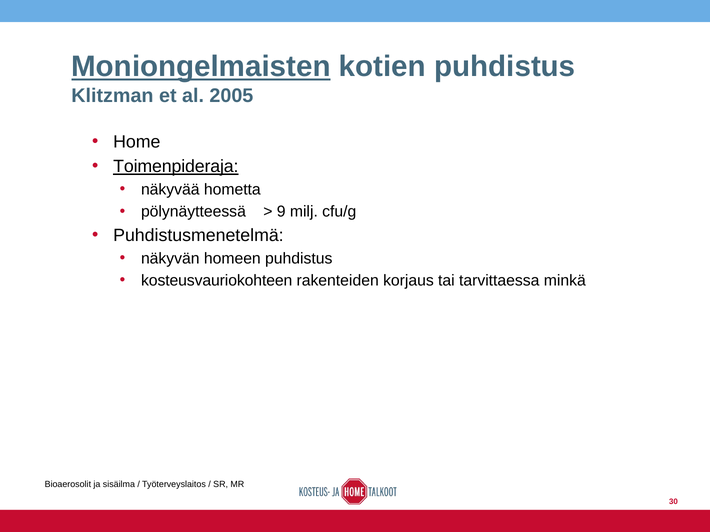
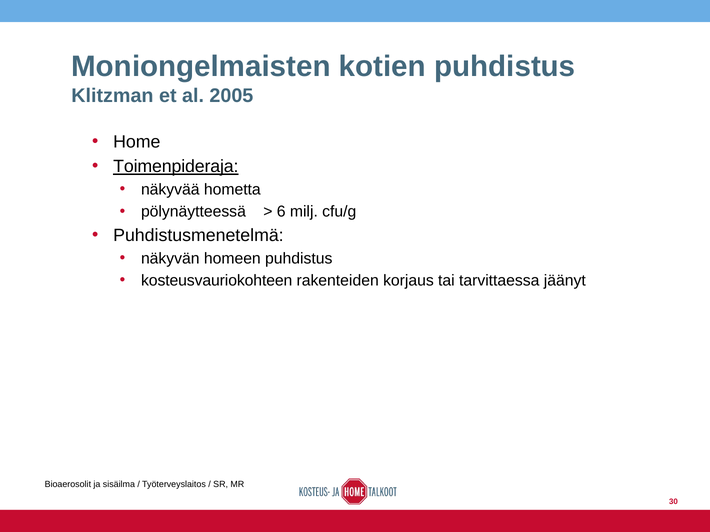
Moniongelmaisten underline: present -> none
9: 9 -> 6
minkä: minkä -> jäänyt
